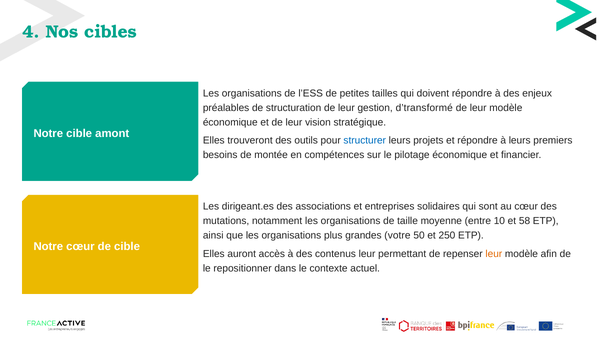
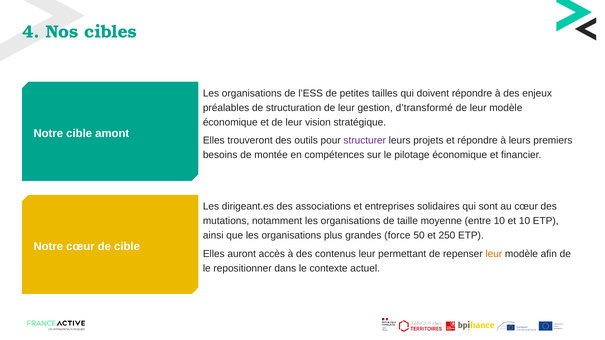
structurer colour: blue -> purple
et 58: 58 -> 10
votre: votre -> force
